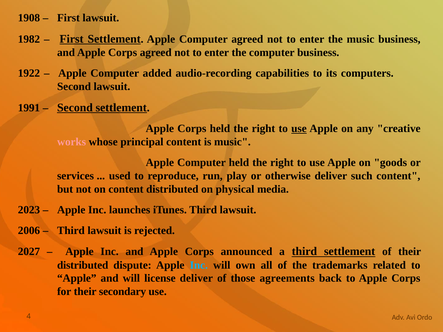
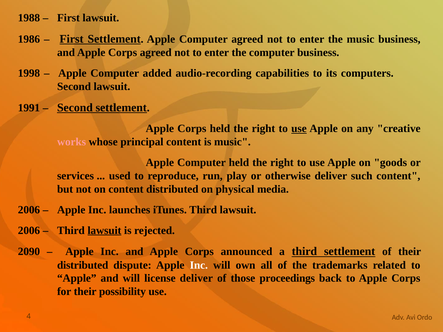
1908: 1908 -> 1988
1982: 1982 -> 1986
1922: 1922 -> 1998
2023 at (29, 210): 2023 -> 2006
lawsuit at (104, 231) underline: none -> present
2027: 2027 -> 2090
Inc at (199, 265) colour: light blue -> white
agreements: agreements -> proceedings
secondary: secondary -> possibility
